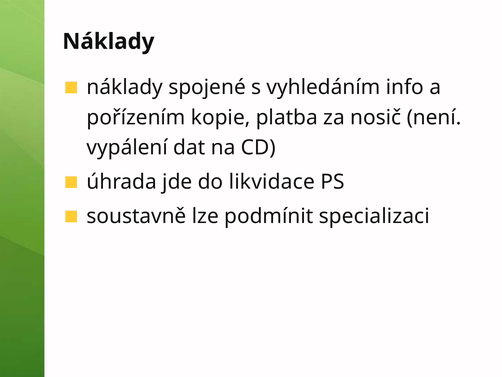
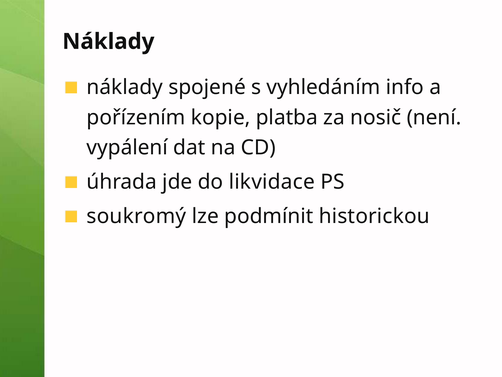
soustavně: soustavně -> soukromý
specializaci: specializaci -> historickou
